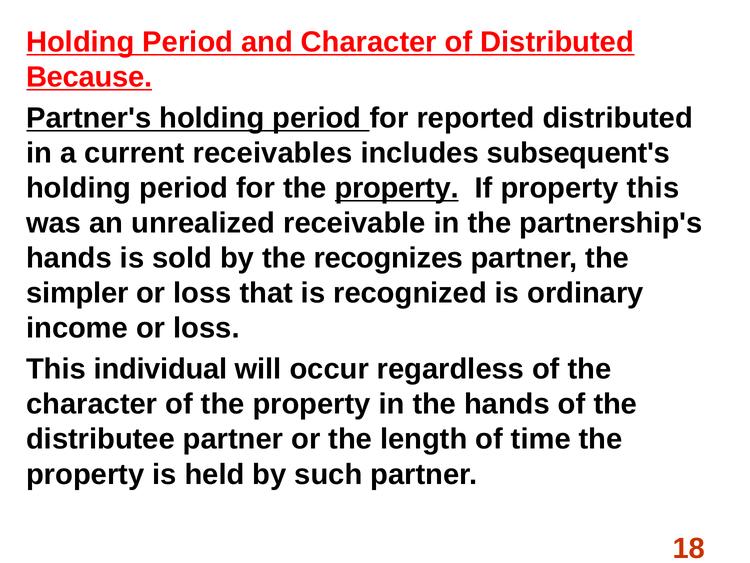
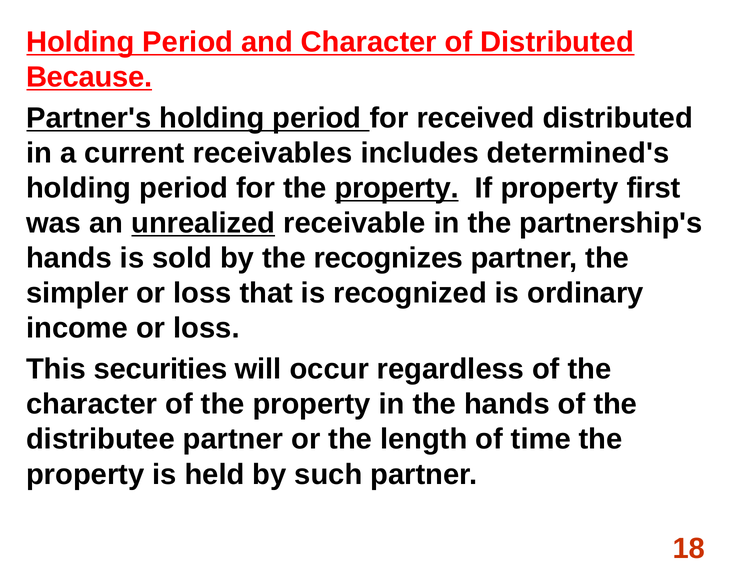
reported: reported -> received
subsequent's: subsequent's -> determined's
property this: this -> first
unrealized underline: none -> present
individual: individual -> securities
